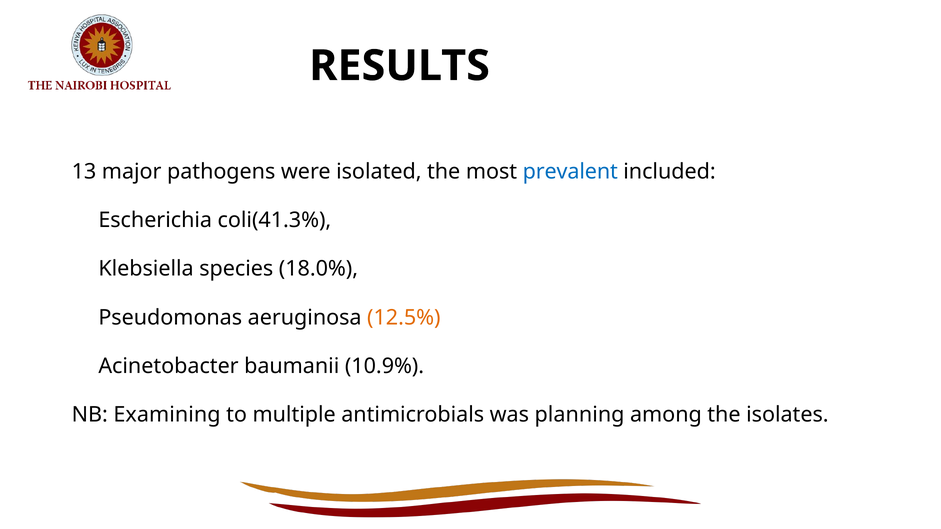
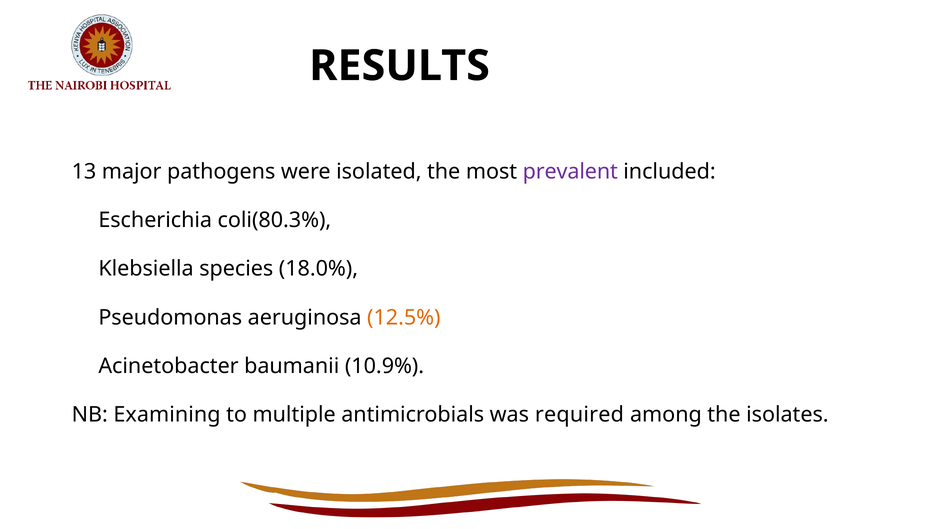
prevalent colour: blue -> purple
coli(41.3%: coli(41.3% -> coli(80.3%
planning: planning -> required
